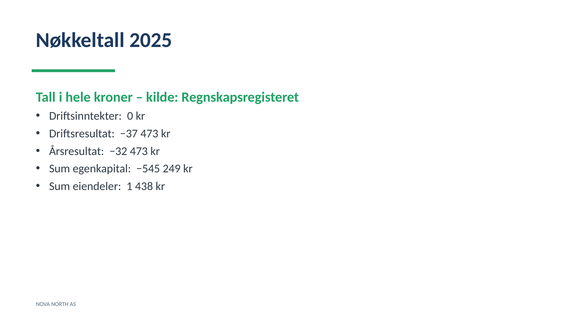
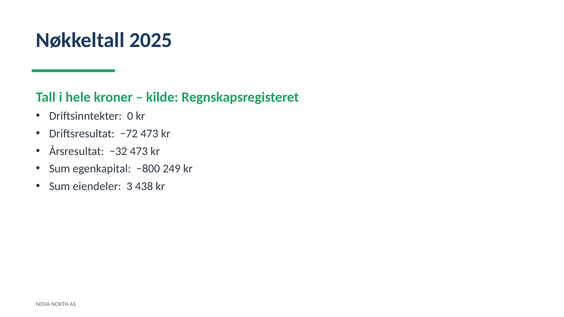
−37: −37 -> −72
−545: −545 -> −800
1: 1 -> 3
